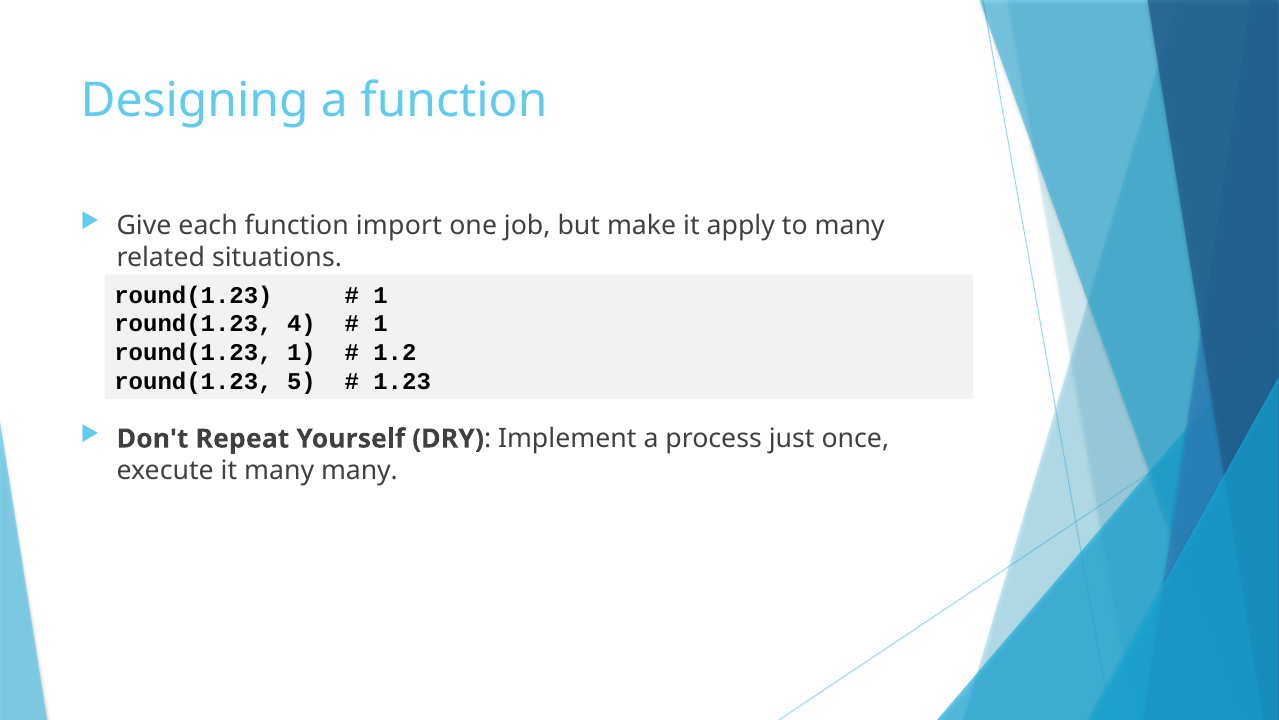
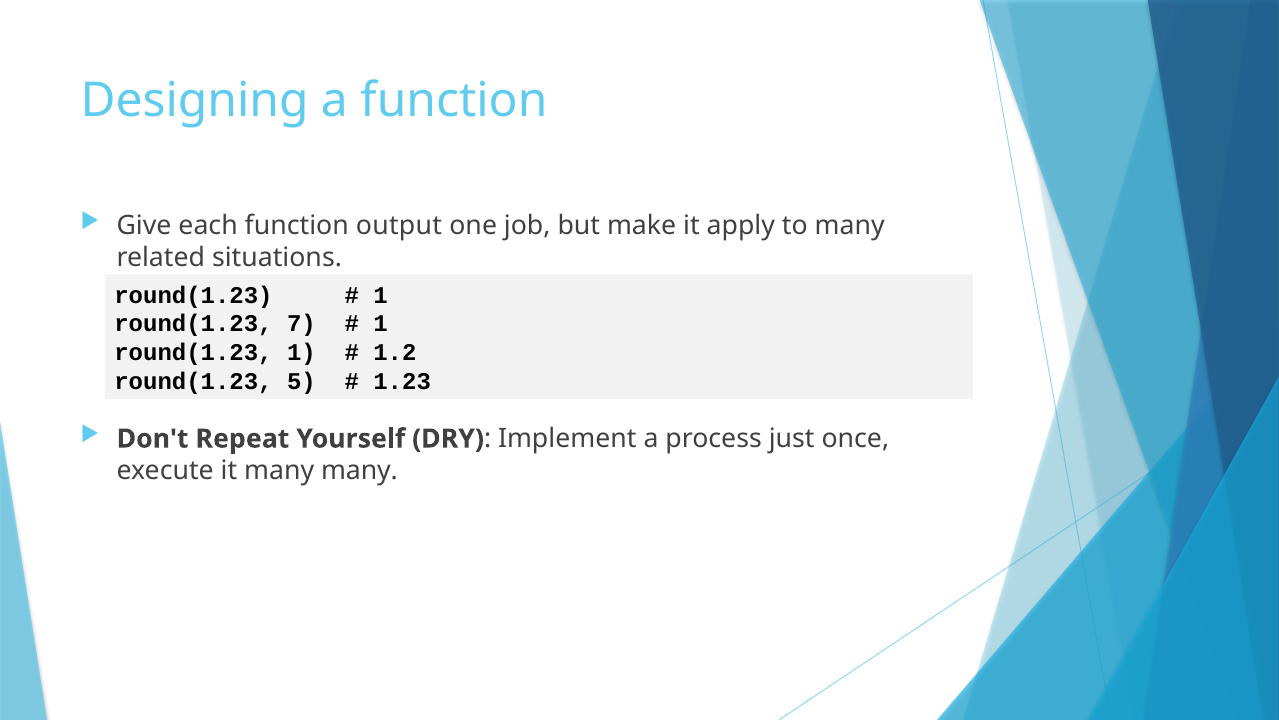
import: import -> output
4: 4 -> 7
